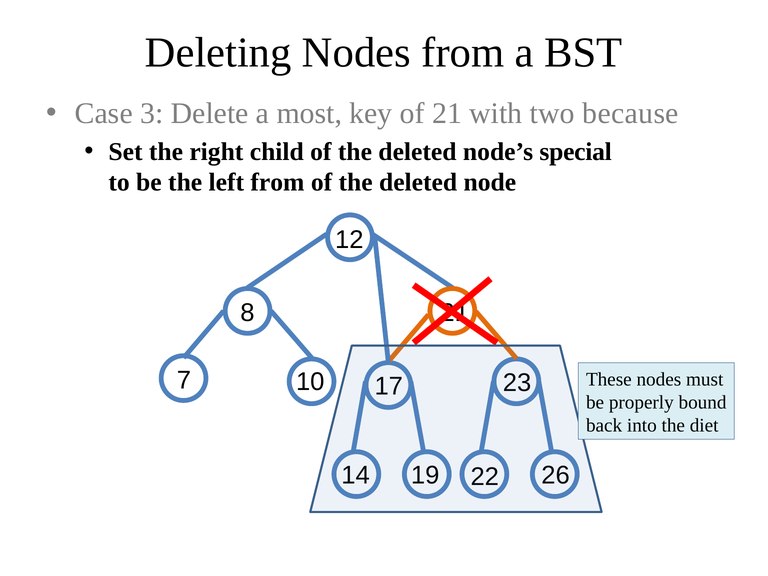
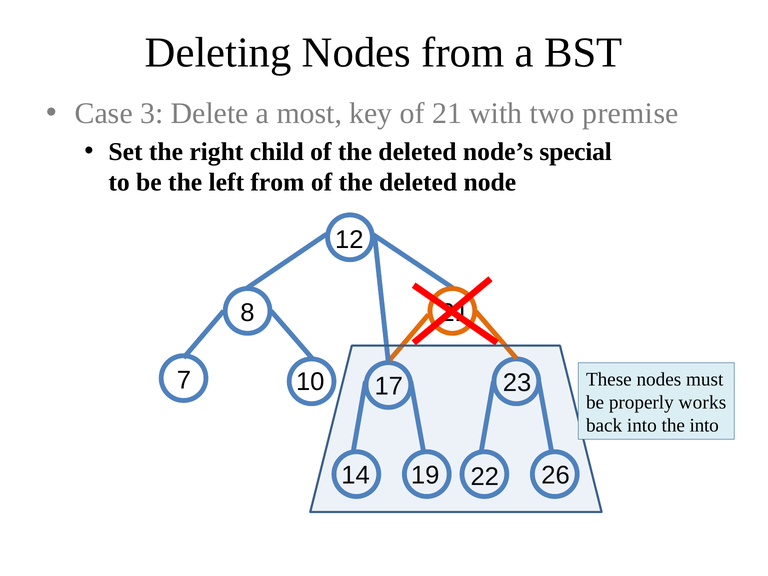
because: because -> premise
bound: bound -> works
the diet: diet -> into
